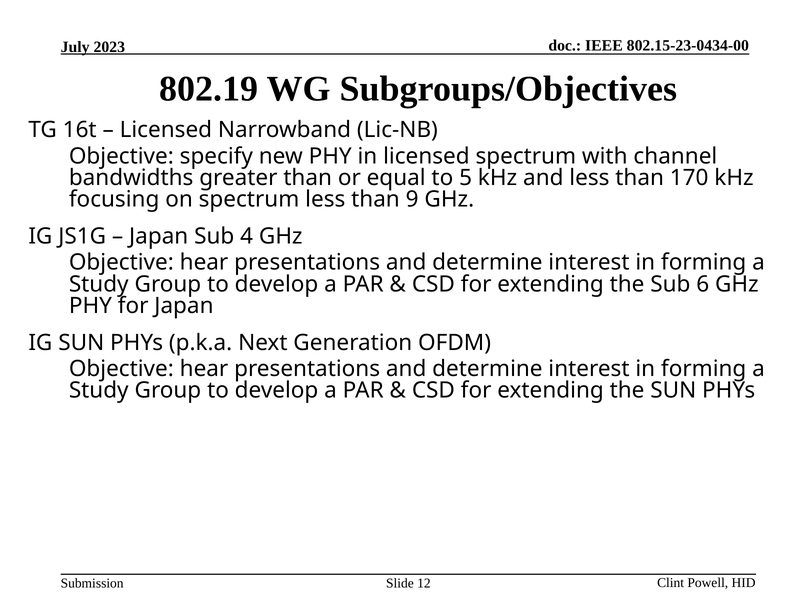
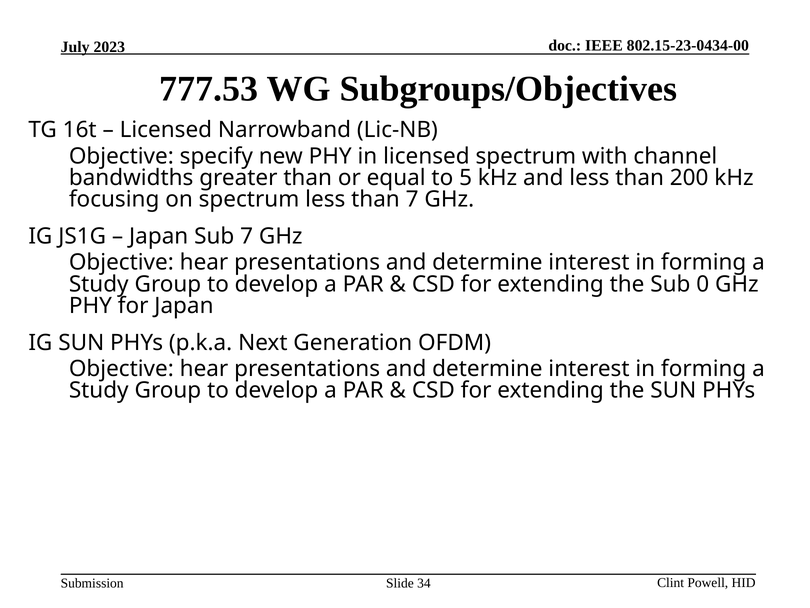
802.19: 802.19 -> 777.53
170: 170 -> 200
than 9: 9 -> 7
Sub 4: 4 -> 7
6: 6 -> 0
12: 12 -> 34
